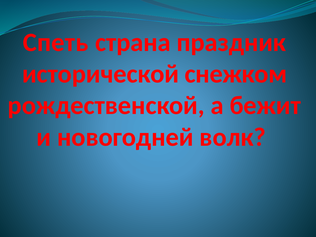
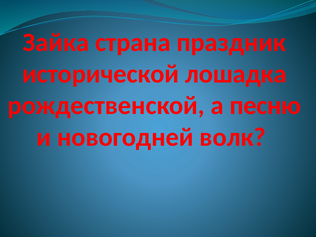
Спеть: Спеть -> Зайка
снежком: снежком -> лошадка
бежит: бежит -> песню
